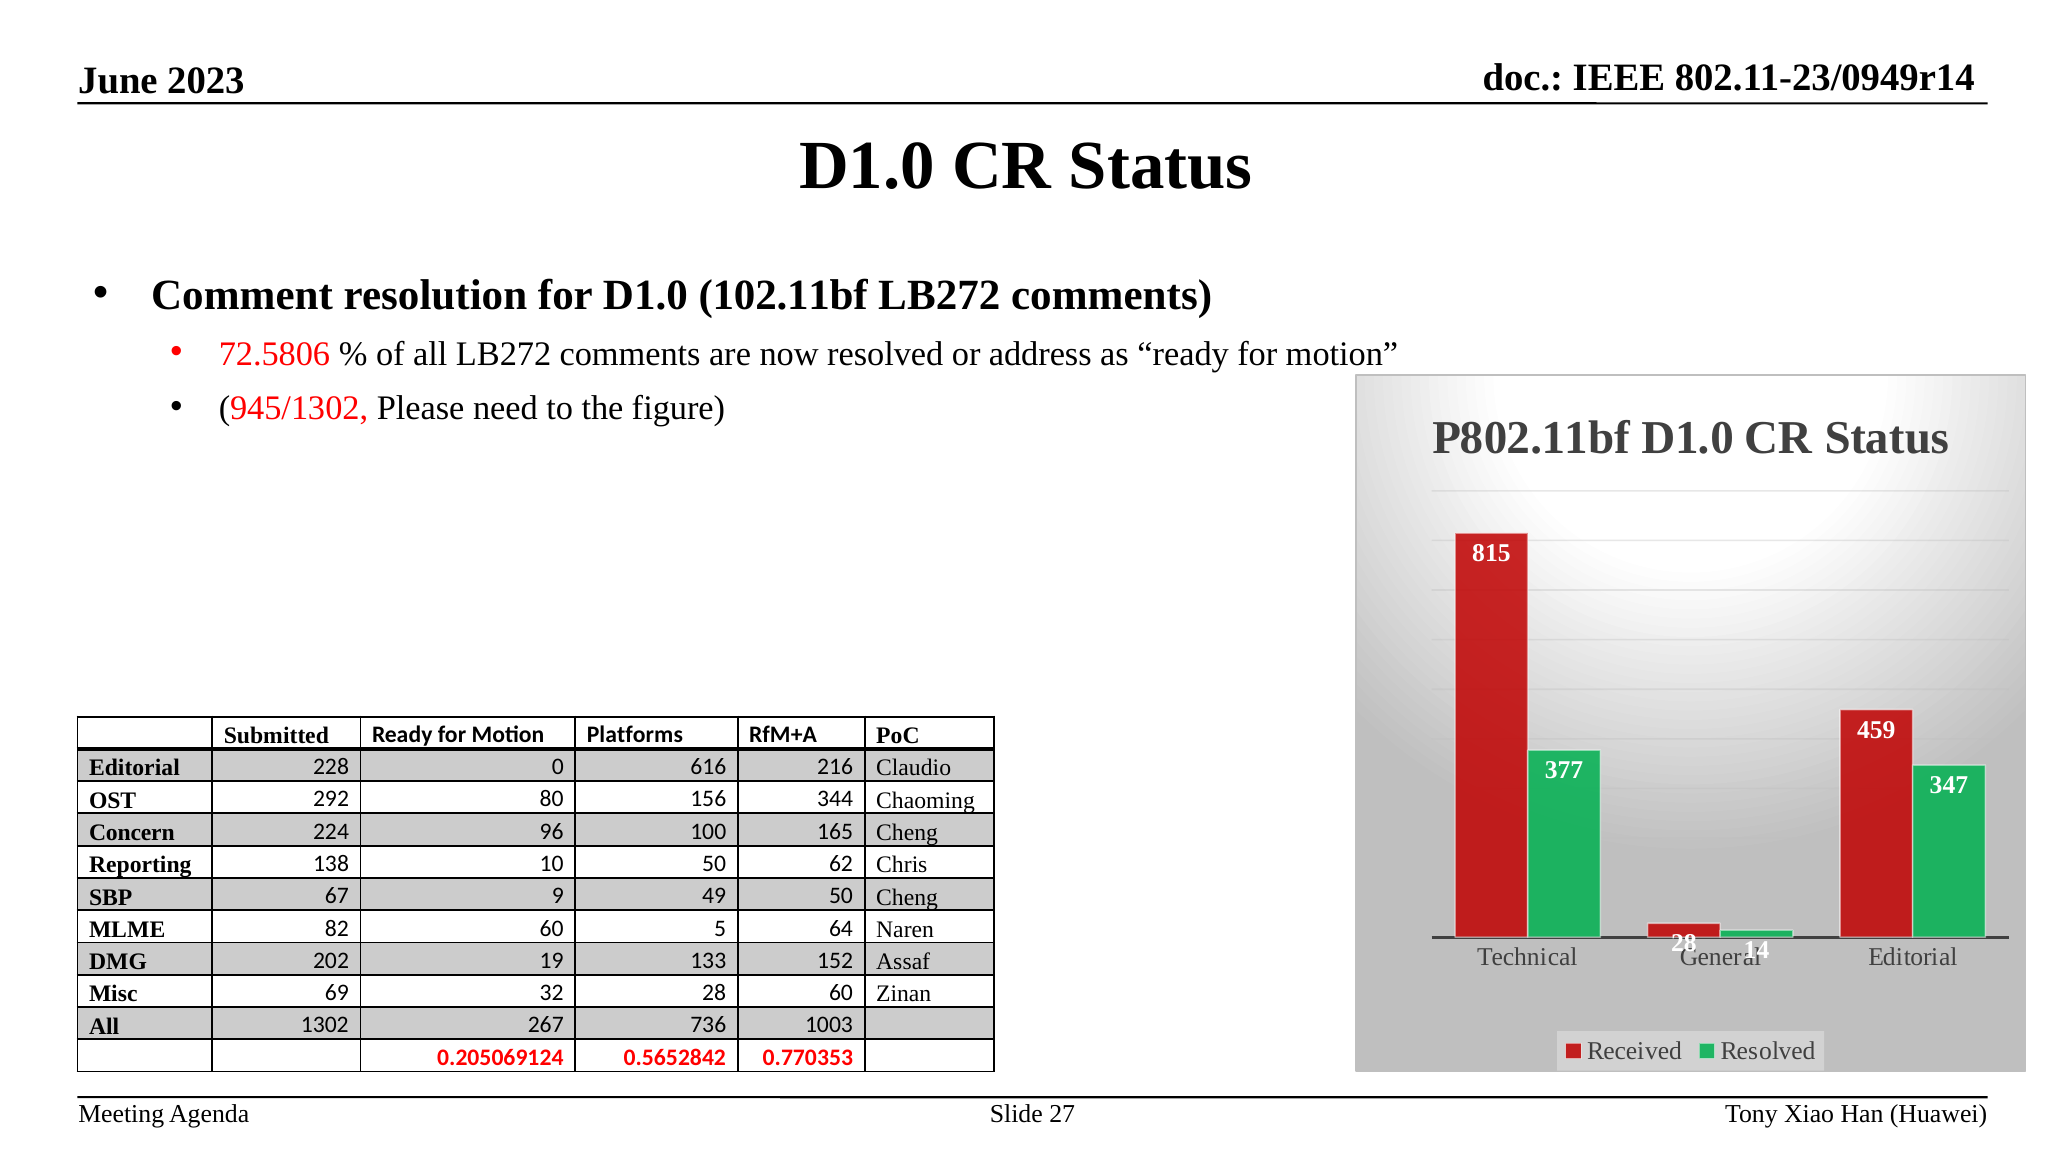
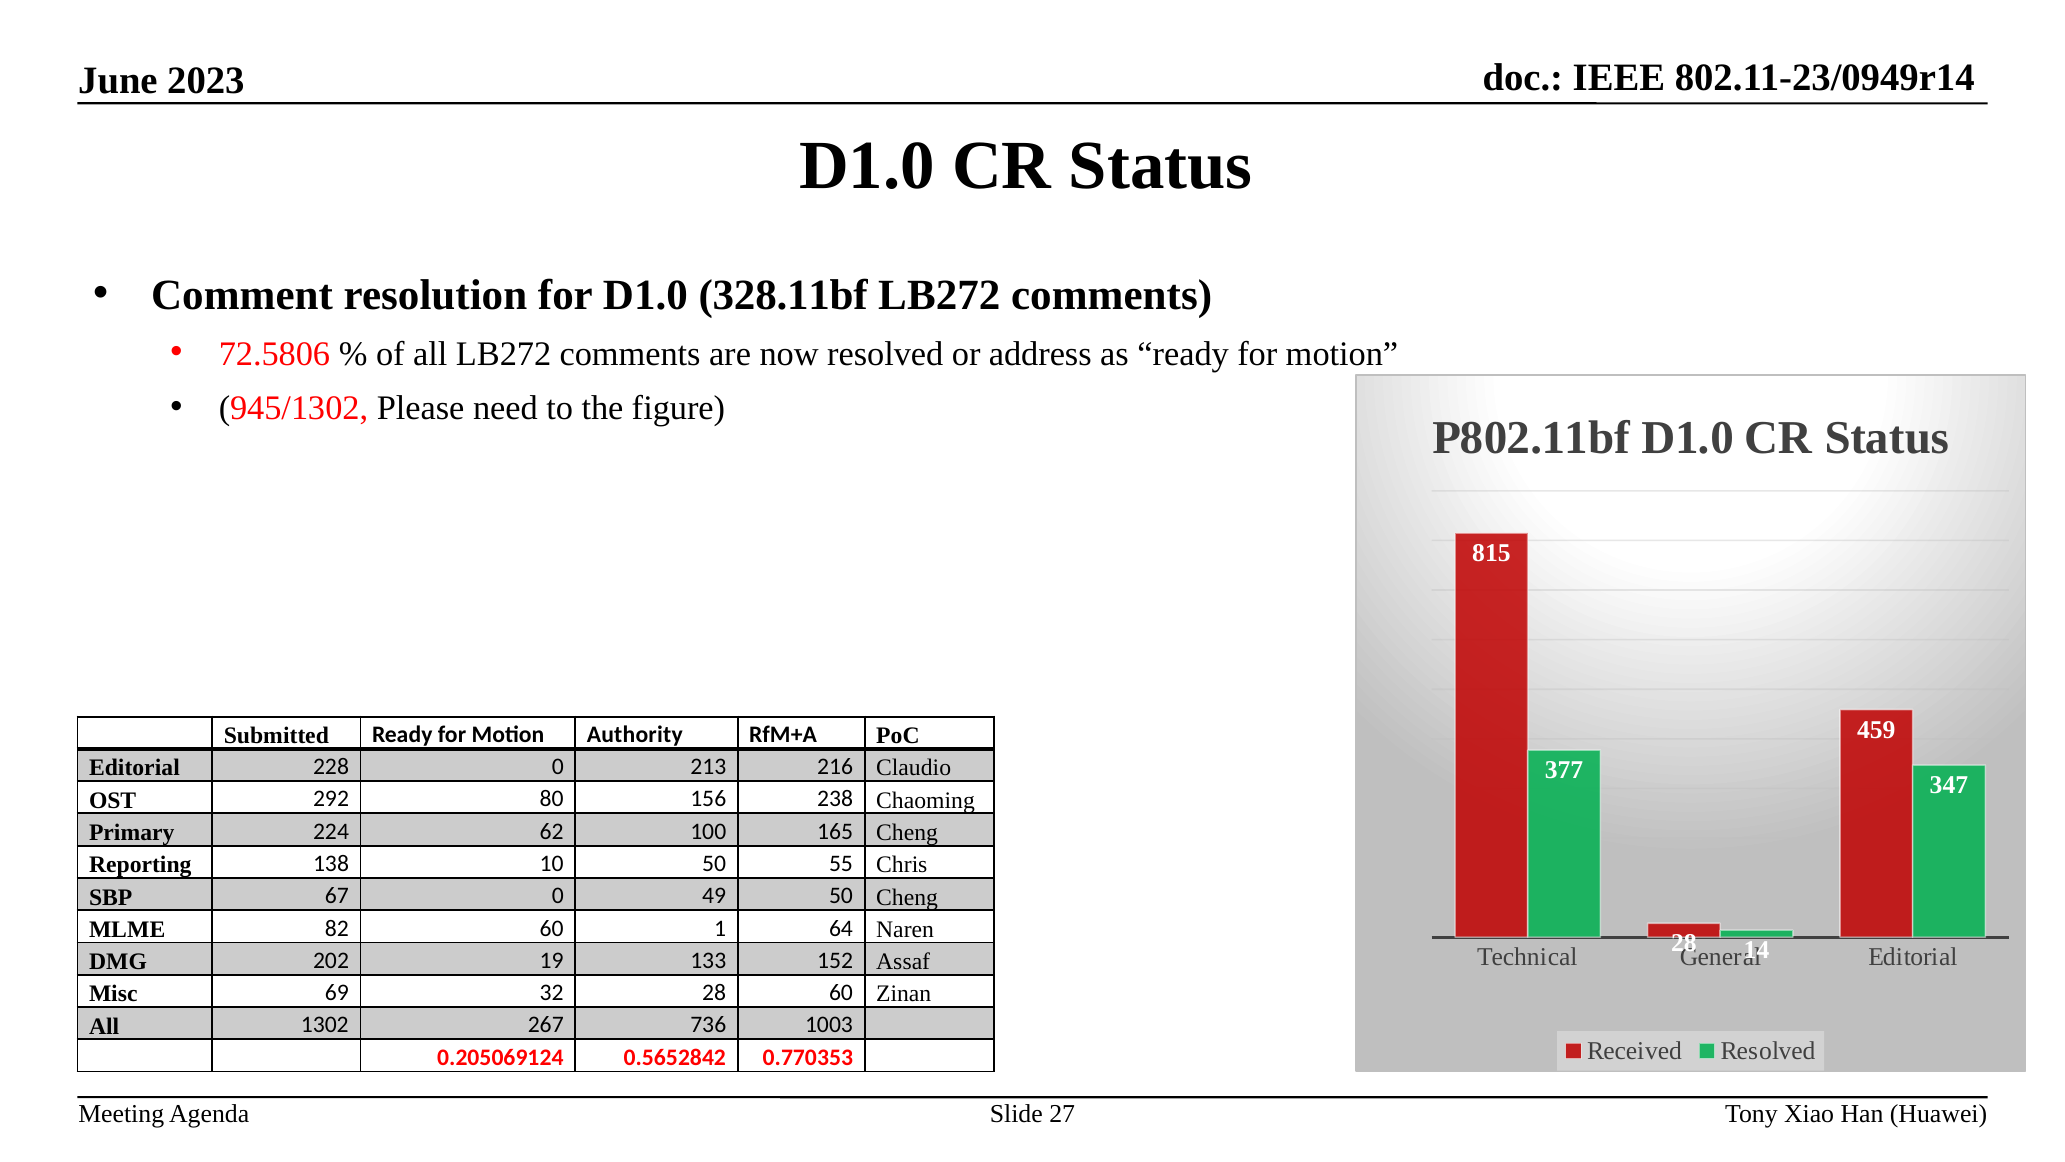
102.11bf: 102.11bf -> 328.11bf
Platforms: Platforms -> Authority
616: 616 -> 213
344: 344 -> 238
Concern: Concern -> Primary
96: 96 -> 62
62: 62 -> 55
67 9: 9 -> 0
5: 5 -> 1
